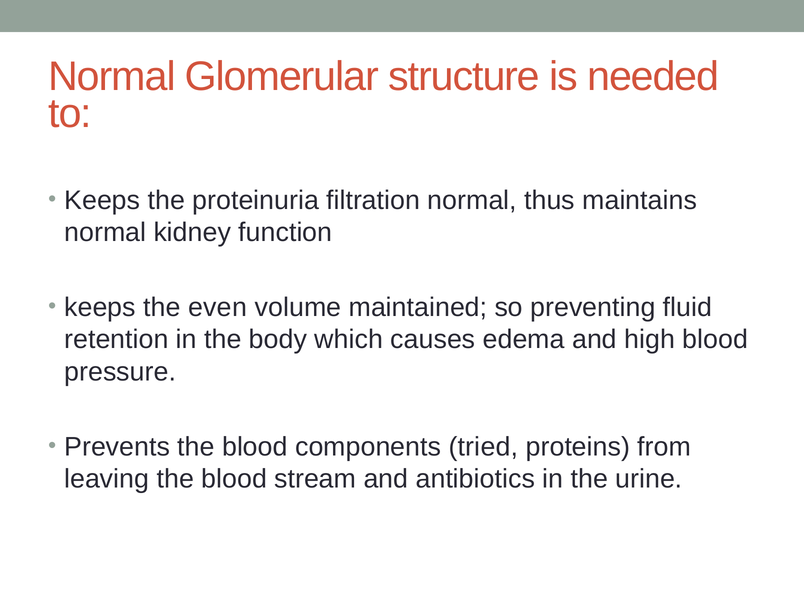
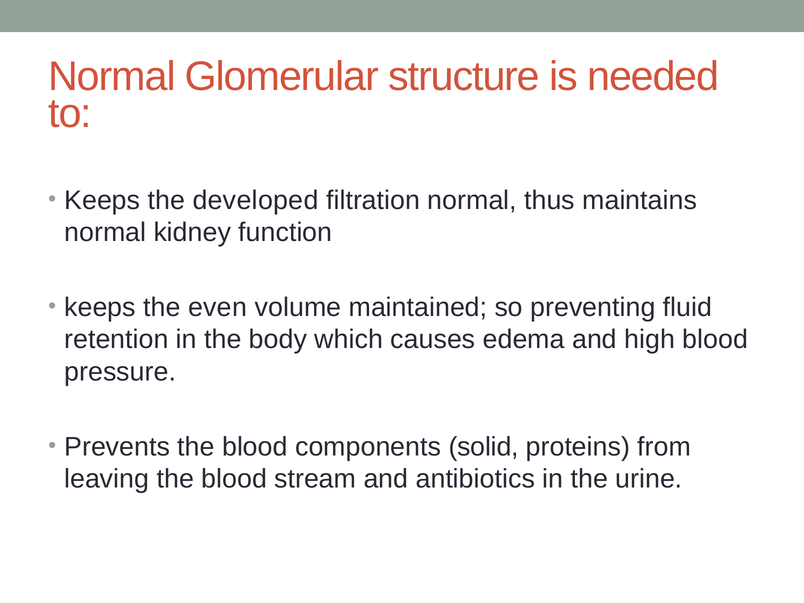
proteinuria: proteinuria -> developed
tried: tried -> solid
